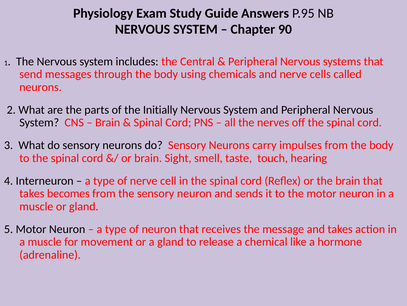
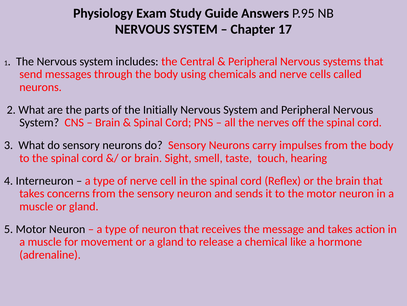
90: 90 -> 17
becomes: becomes -> concerns
